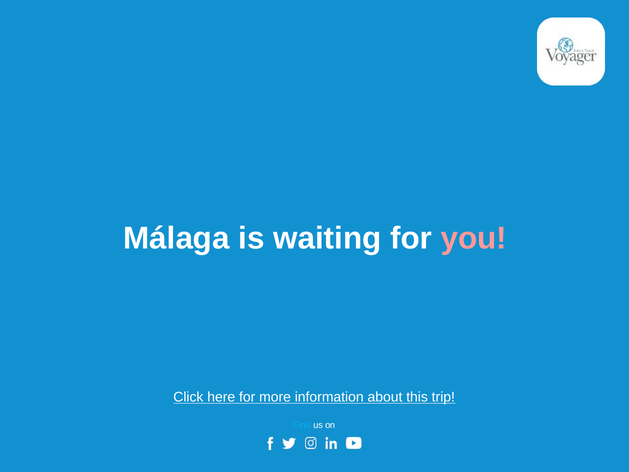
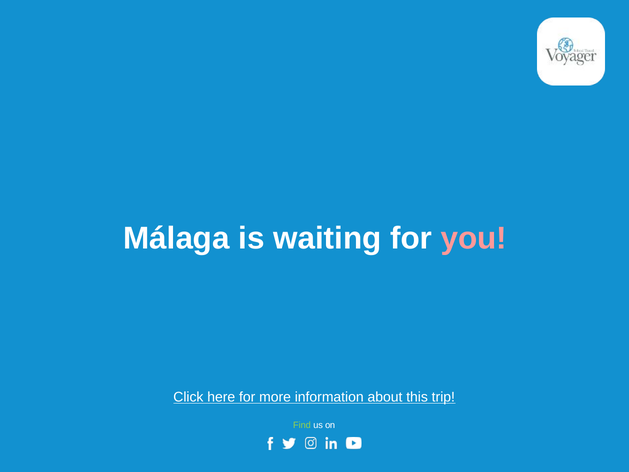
Find colour: light blue -> light green
